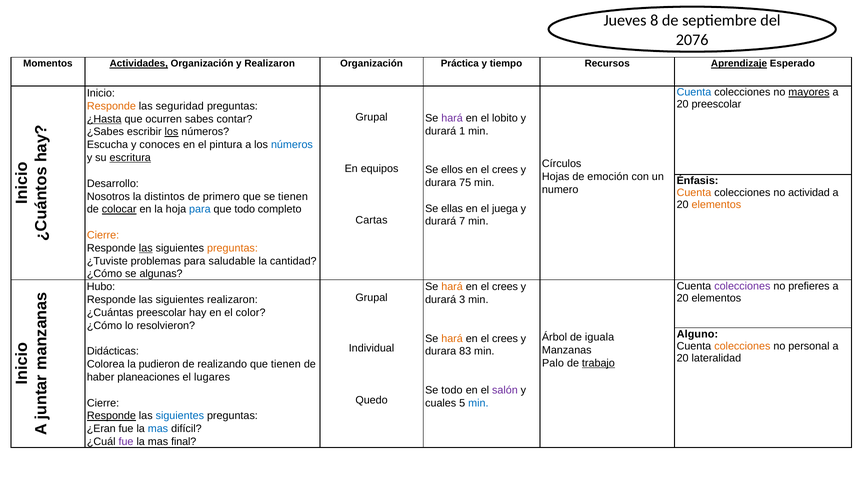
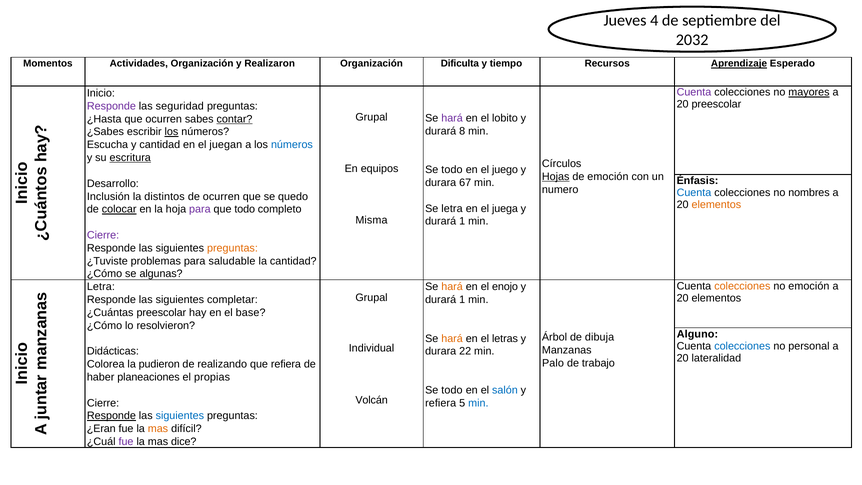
8: 8 -> 4
2076: 2076 -> 2032
Actividades underline: present -> none
Práctica: Práctica -> Dificulta
Cuenta at (694, 92) colour: blue -> purple
Responde at (111, 106) colour: orange -> purple
¿Hasta underline: present -> none
contar underline: none -> present
1: 1 -> 8
y conoces: conoces -> cantidad
pintura: pintura -> juegan
ellos at (452, 170): ellos -> todo
crees at (505, 170): crees -> juego
Hojas underline: none -> present
75: 75 -> 67
Cuenta at (694, 193) colour: orange -> blue
actividad: actividad -> nombres
Nosotros: Nosotros -> Inclusión
de primero: primero -> ocurren
se tienen: tienen -> quedo
Se ellas: ellas -> letra
para at (200, 209) colour: blue -> purple
Cartas: Cartas -> Misma
7 at (462, 221): 7 -> 1
Cierre at (103, 235) colour: orange -> purple
las at (146, 248) underline: present -> none
colecciones at (742, 286) colour: purple -> orange
no prefieres: prefieres -> emoción
Hubo at (101, 287): Hubo -> Letra
crees at (505, 287): crees -> enojo
siguientes realizaron: realizaron -> completar
3 at (462, 300): 3 -> 1
color: color -> base
iguala: iguala -> dibuja
crees at (505, 338): crees -> letras
colecciones at (742, 346) colour: orange -> blue
83: 83 -> 22
trabajo underline: present -> none
que tienen: tienen -> refiera
lugares: lugares -> propias
salón colour: purple -> blue
Quedo: Quedo -> Volcán
cuales at (441, 403): cuales -> refiera
mas at (158, 429) colour: blue -> orange
final: final -> dice
